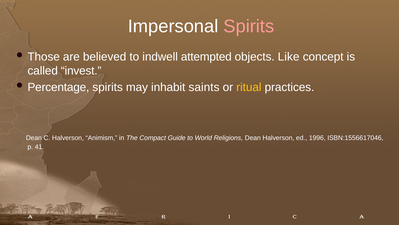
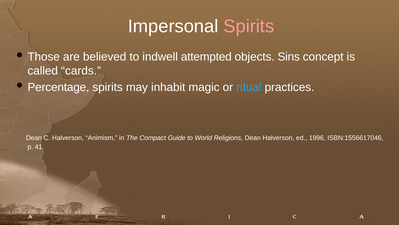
Like: Like -> Sins
invest: invest -> cards
saints: saints -> magic
ritual colour: yellow -> light blue
